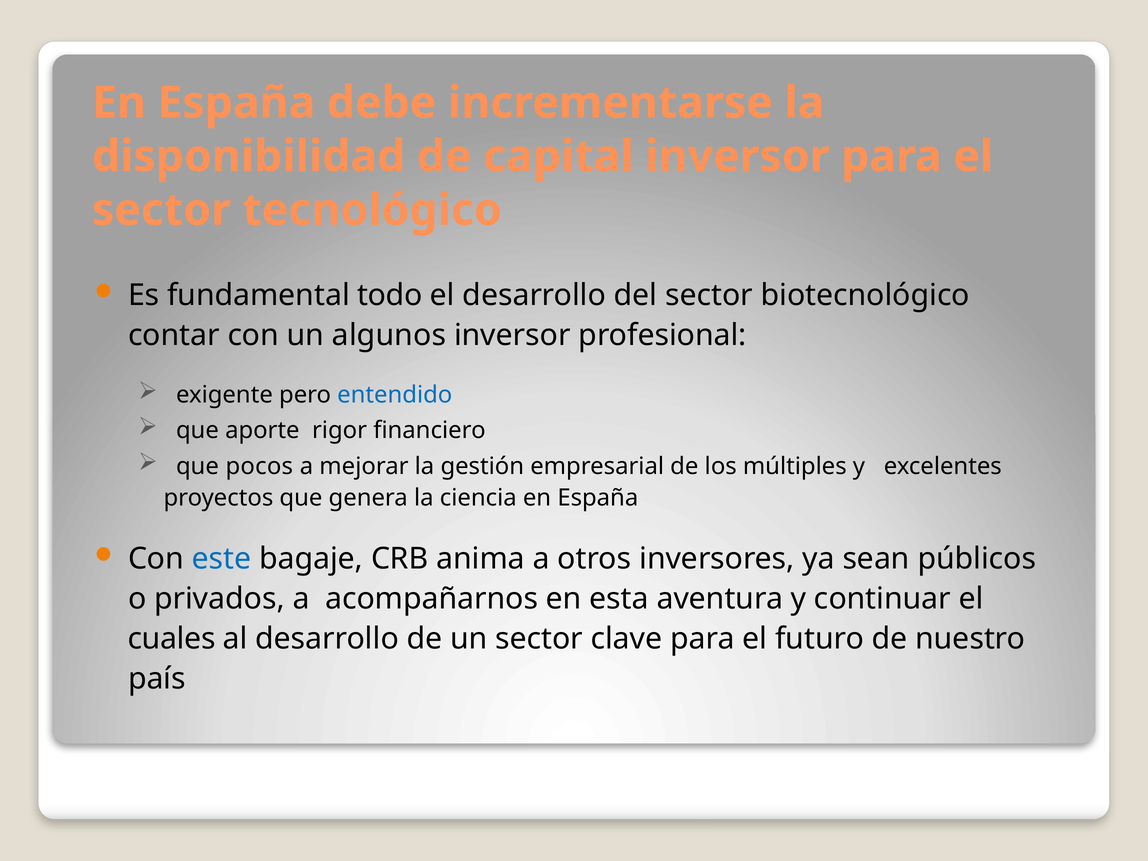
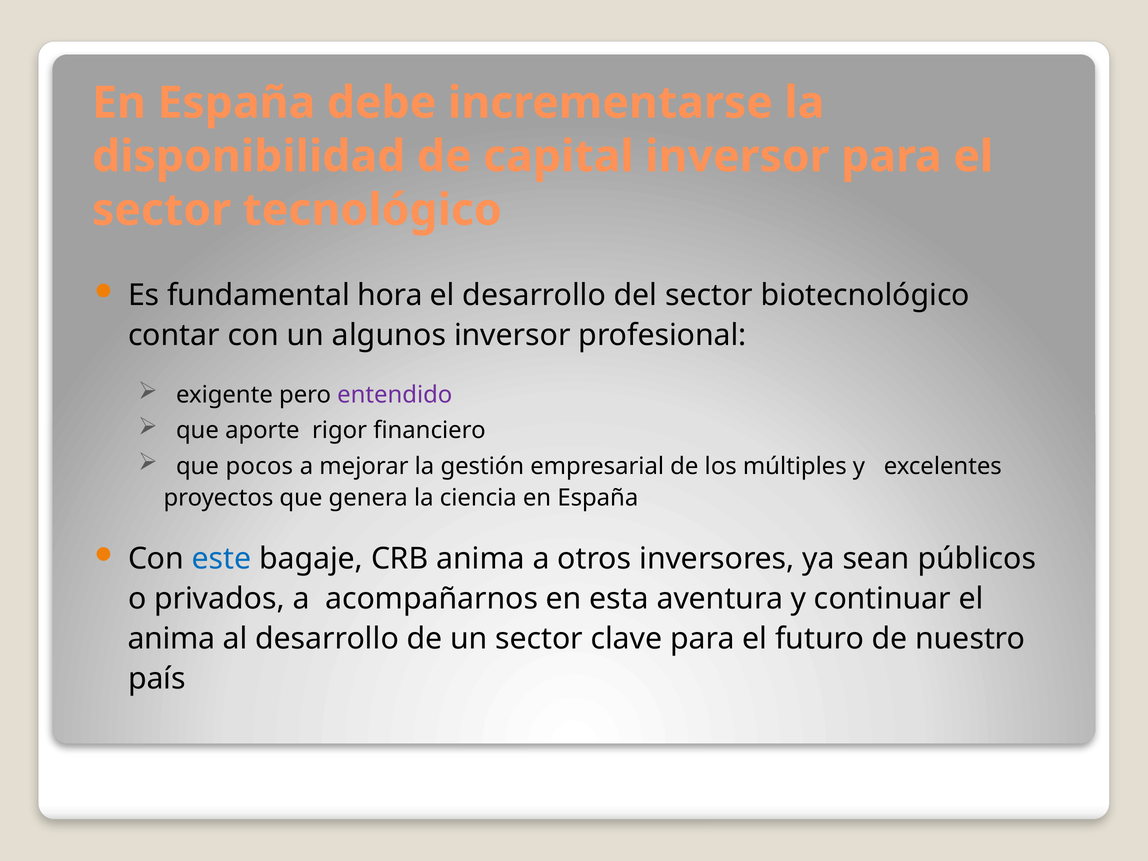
todo: todo -> hora
entendido colour: blue -> purple
cuales at (172, 639): cuales -> anima
